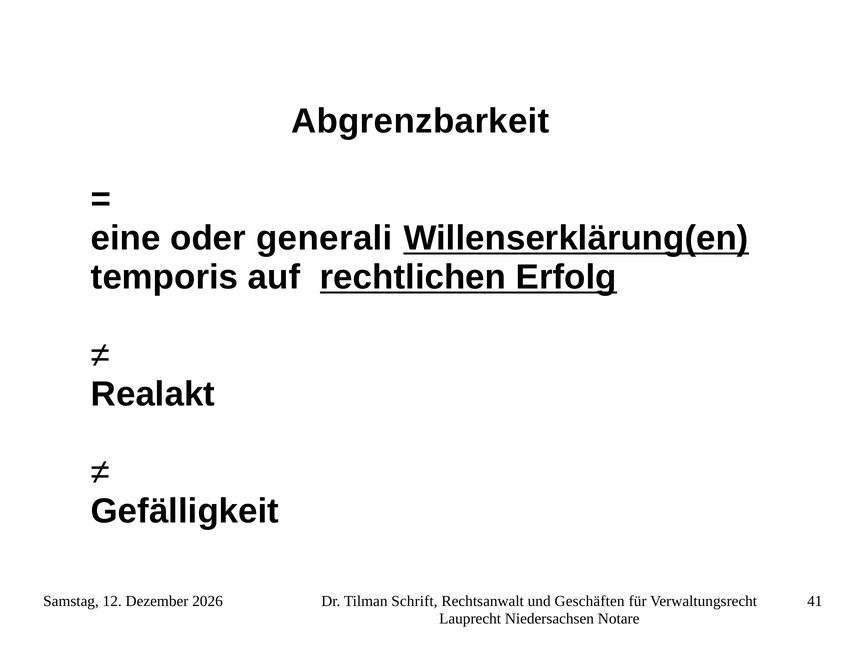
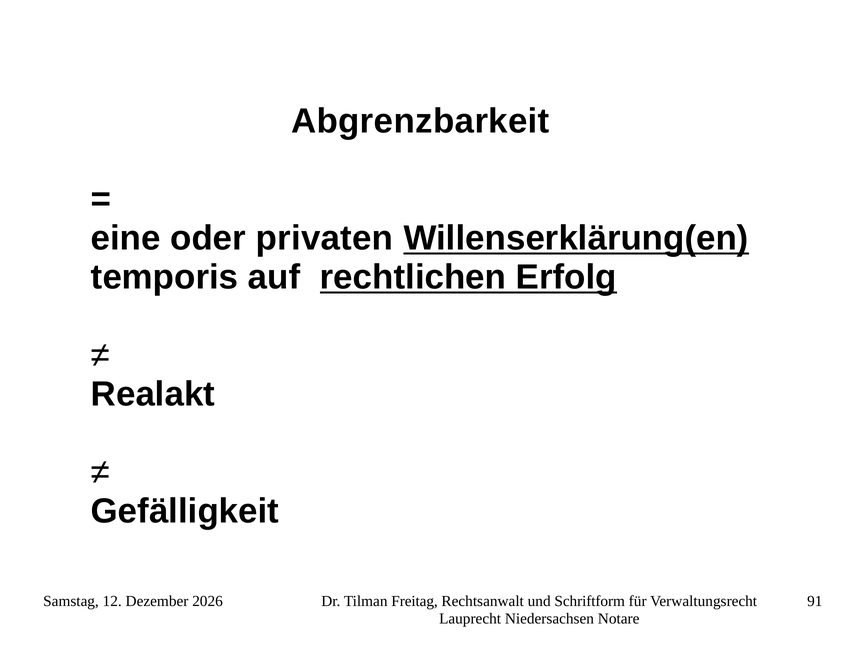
generali: generali -> privaten
Schrift: Schrift -> Freitag
Geschäften: Geschäften -> Schriftform
41: 41 -> 91
